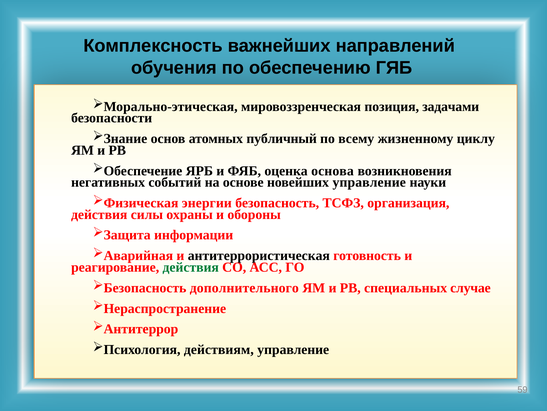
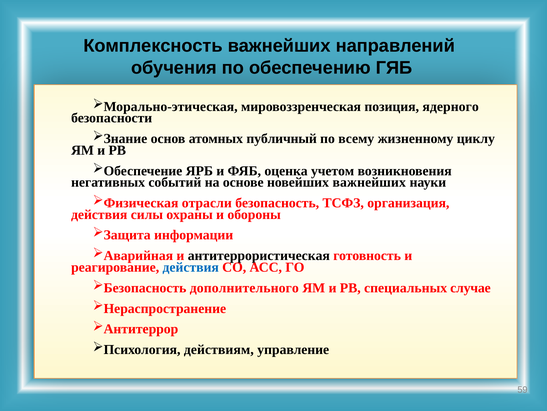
задачами: задачами -> ядерного
основа: основа -> учетом
новейших управление: управление -> важнейших
энергии: энергии -> отрасли
действия at (191, 267) colour: green -> blue
